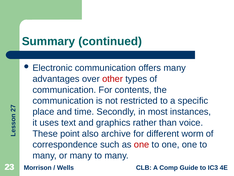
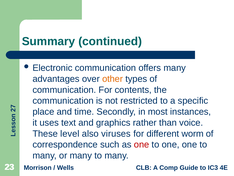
other colour: red -> orange
point: point -> level
archive: archive -> viruses
